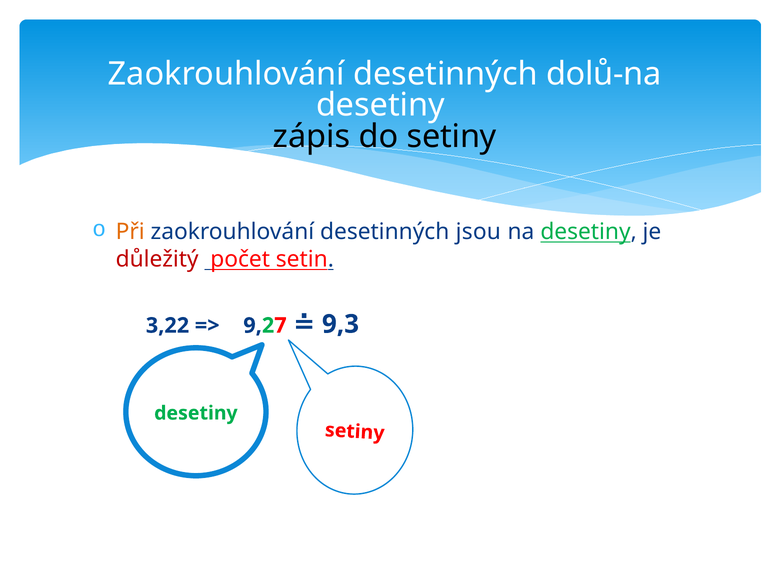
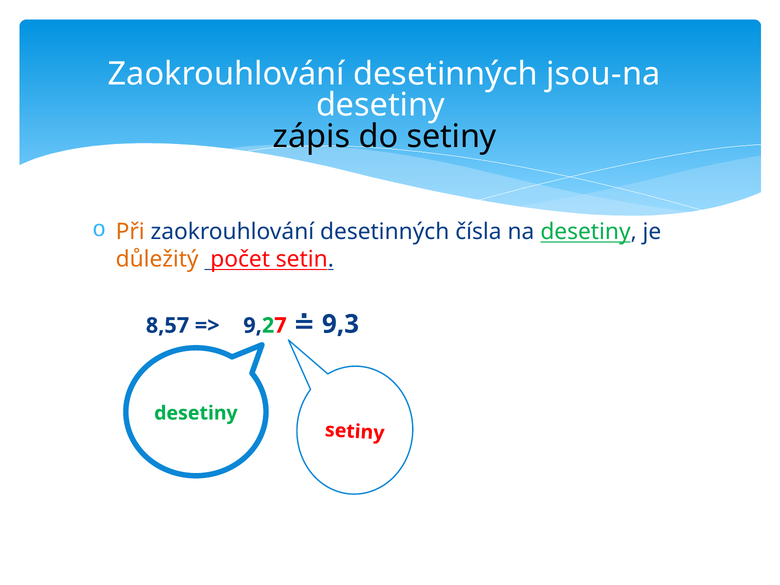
dolů-na: dolů-na -> jsou-na
jsou: jsou -> čísla
důležitý colour: red -> orange
3,22: 3,22 -> 8,57
